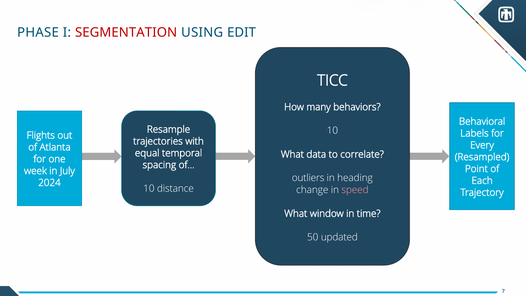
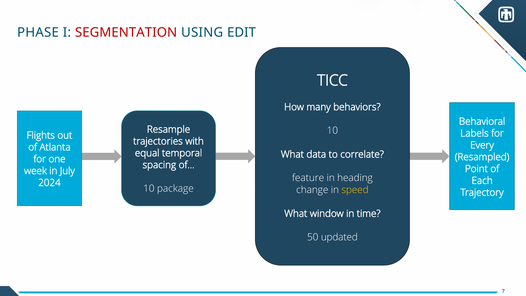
outliers: outliers -> feature
distance: distance -> package
speed colour: pink -> yellow
